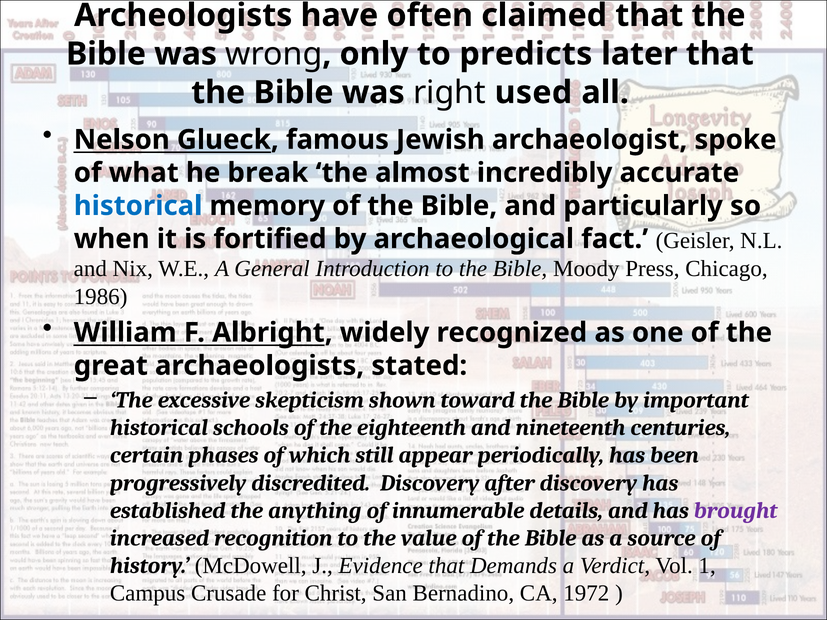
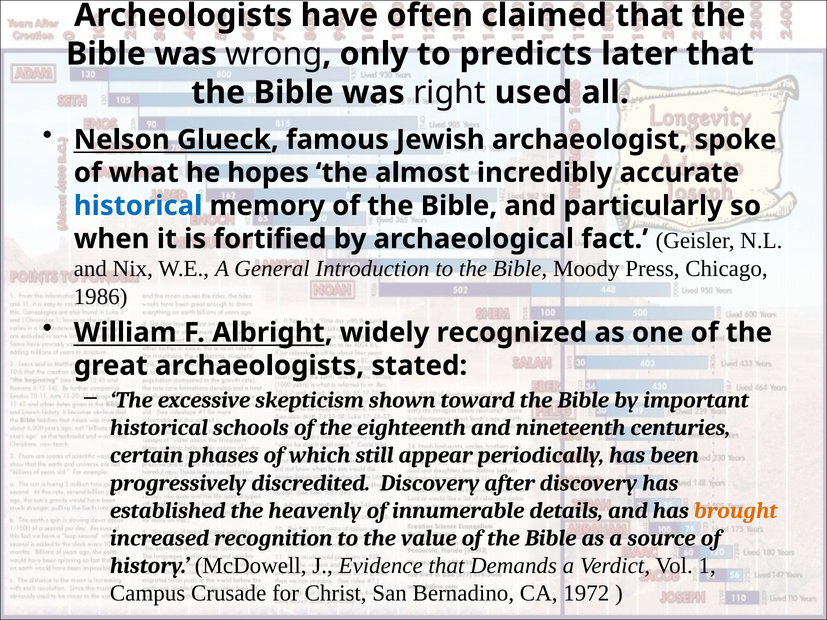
break: break -> hopes
anything: anything -> heavenly
brought colour: purple -> orange
